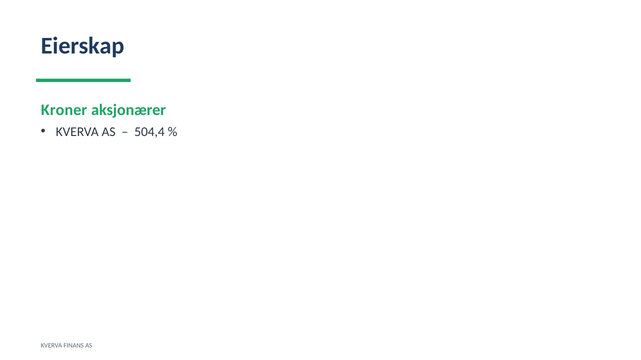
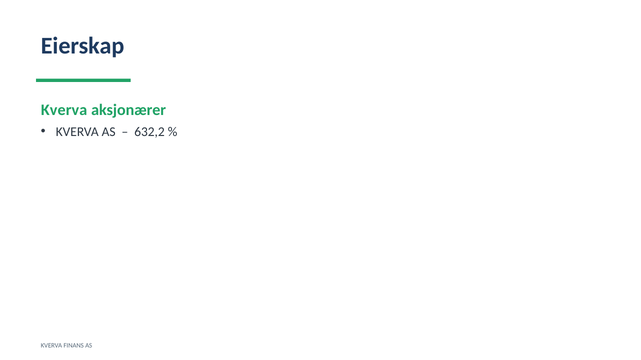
Kroner at (64, 110): Kroner -> Kverva
504,4: 504,4 -> 632,2
